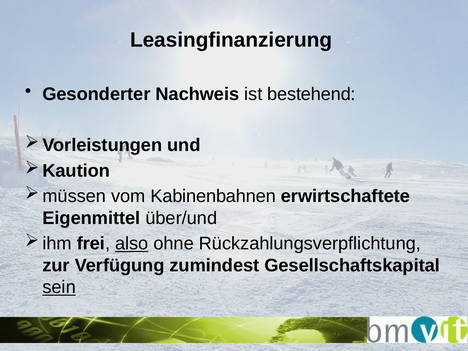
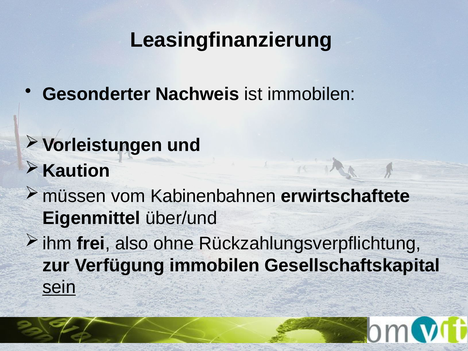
ist bestehend: bestehend -> immobilen
also underline: present -> none
Verfügung zumindest: zumindest -> immobilen
